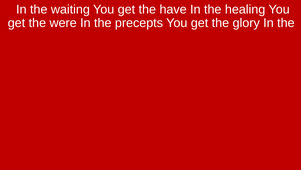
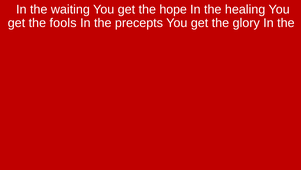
have: have -> hope
were: were -> fools
